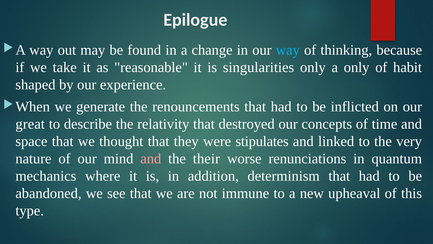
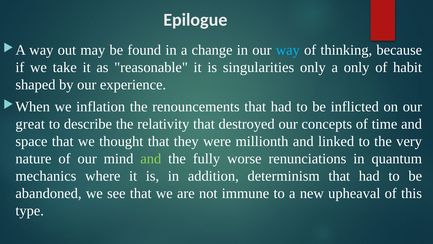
generate: generate -> inflation
stipulates: stipulates -> millionth
and at (151, 159) colour: pink -> light green
their: their -> fully
